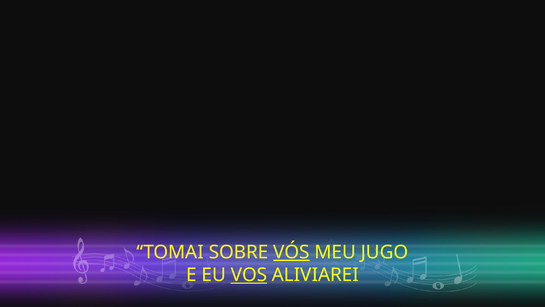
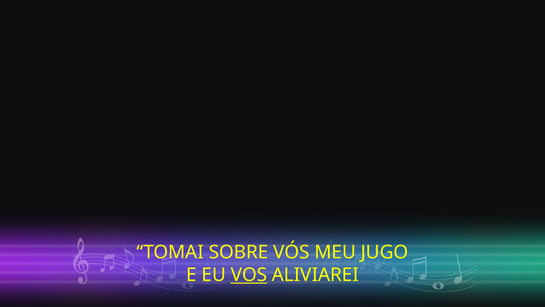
VÓS underline: present -> none
